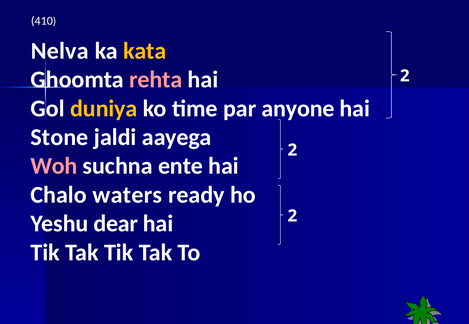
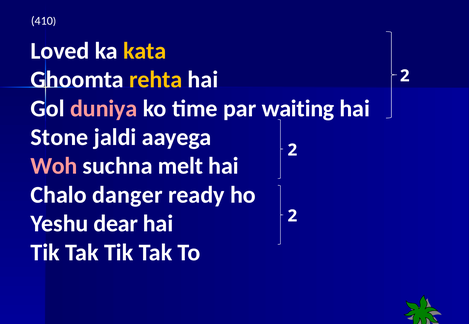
Nelva: Nelva -> Loved
rehta colour: pink -> yellow
duniya colour: yellow -> pink
anyone: anyone -> waiting
ente: ente -> melt
waters: waters -> danger
